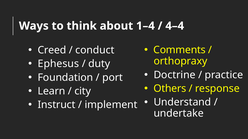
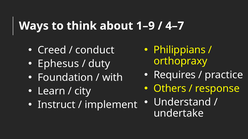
1–4: 1–4 -> 1–9
4–4: 4–4 -> 4–7
Comments: Comments -> Philippians
Doctrine: Doctrine -> Requires
port: port -> with
